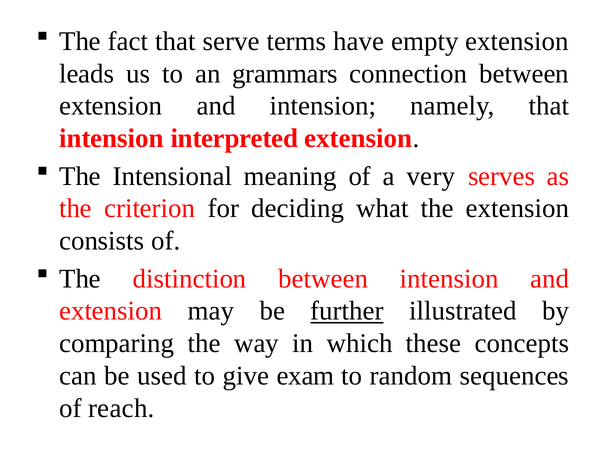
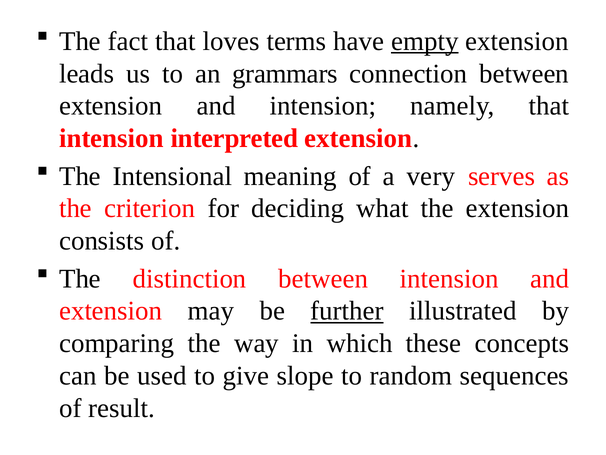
serve: serve -> loves
empty underline: none -> present
exam: exam -> slope
reach: reach -> result
